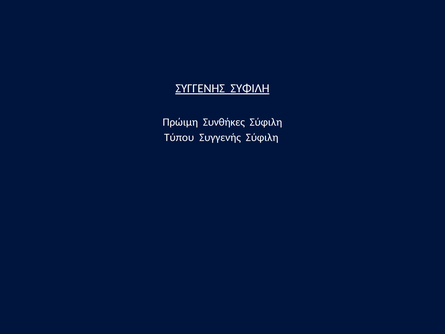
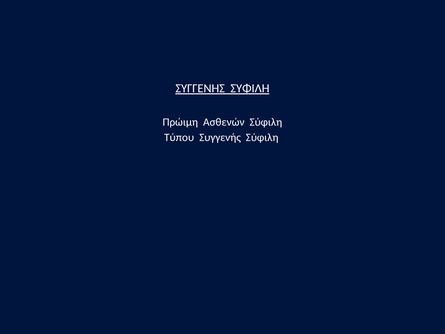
Συνθήκες: Συνθήκες -> Ασθενών
